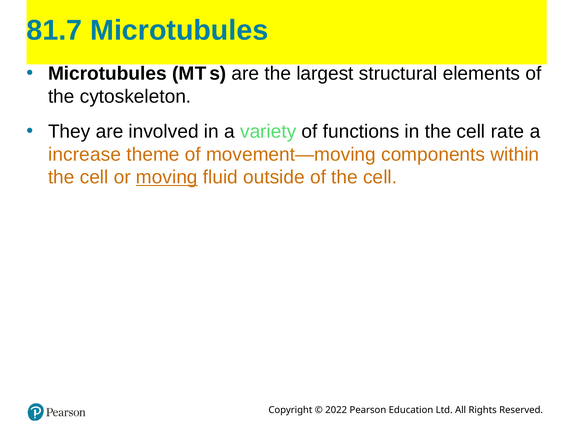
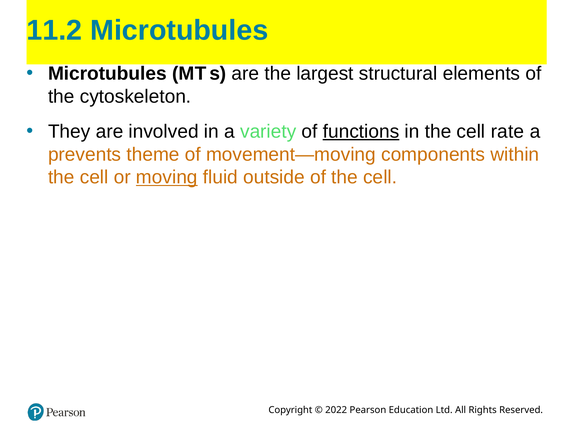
81.7: 81.7 -> 11.2
functions underline: none -> present
increase: increase -> prevents
